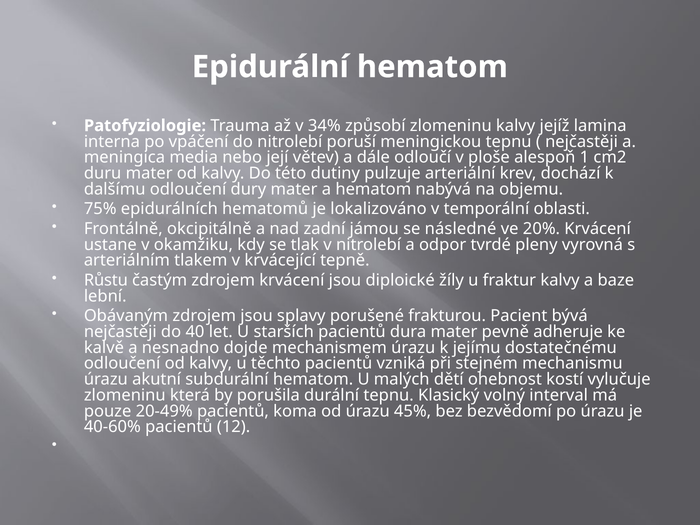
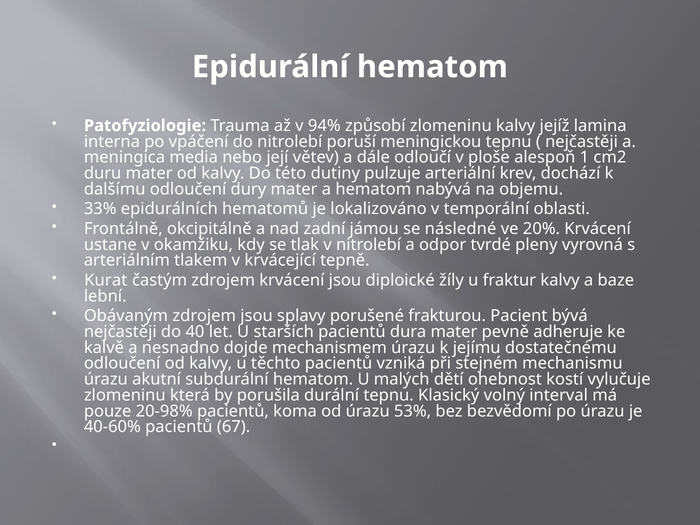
34%: 34% -> 94%
75%: 75% -> 33%
Růstu: Růstu -> Kurat
20-49%: 20-49% -> 20-98%
45%: 45% -> 53%
12: 12 -> 67
